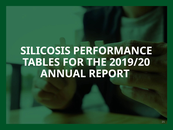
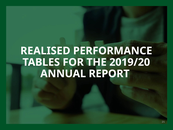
SILICOSIS: SILICOSIS -> REALISED
